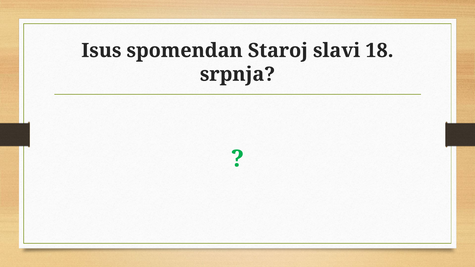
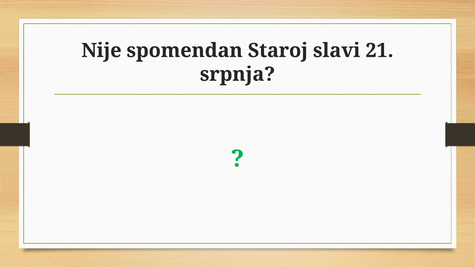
Isus: Isus -> Nije
18: 18 -> 21
